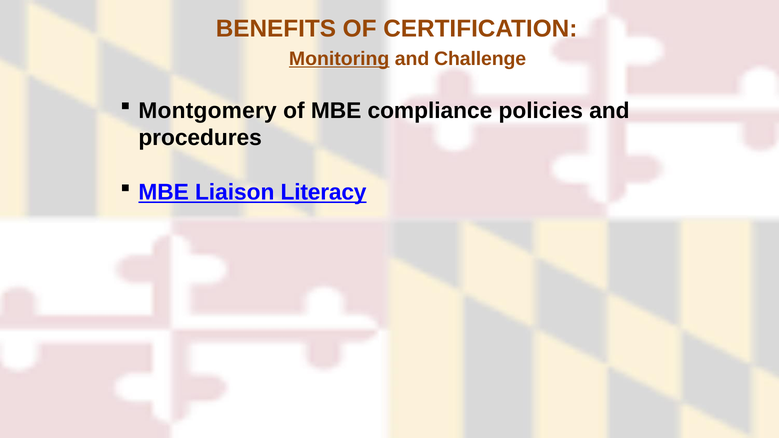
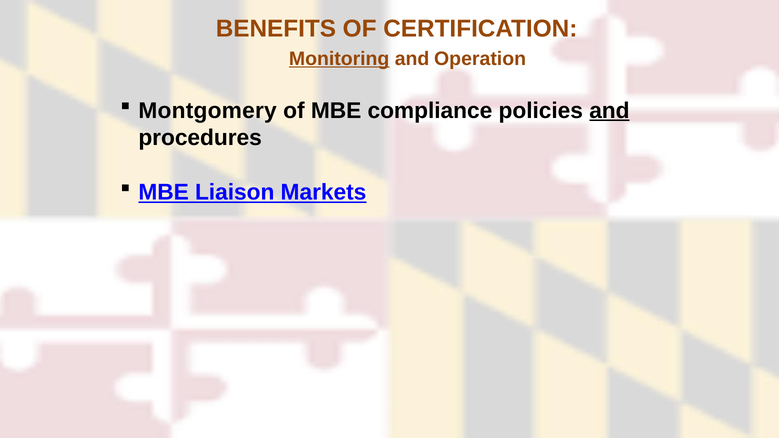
Challenge: Challenge -> Operation
and at (609, 111) underline: none -> present
Literacy: Literacy -> Markets
